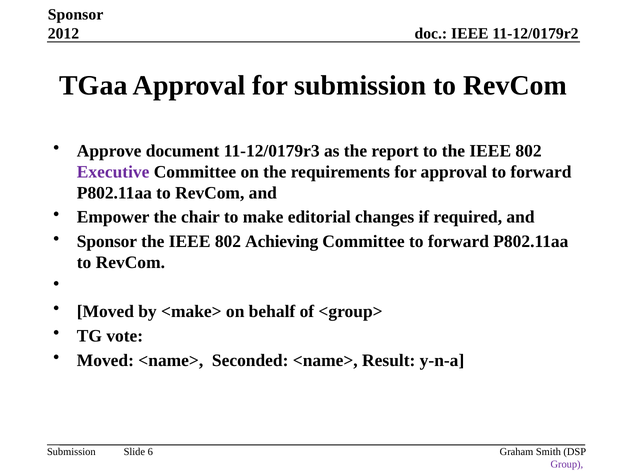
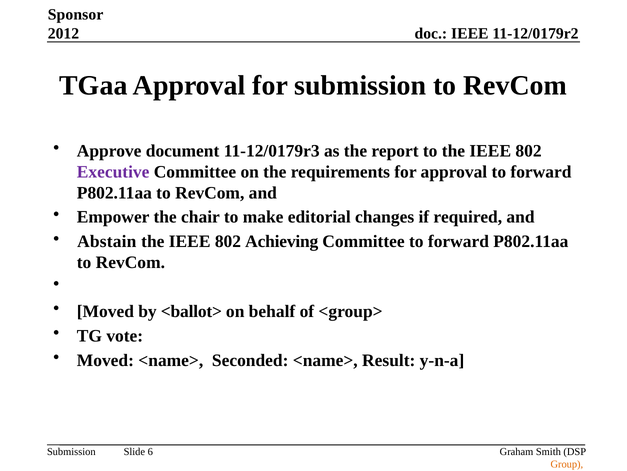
Sponsor at (107, 241): Sponsor -> Abstain
<make>: <make> -> <ballot>
Group colour: purple -> orange
